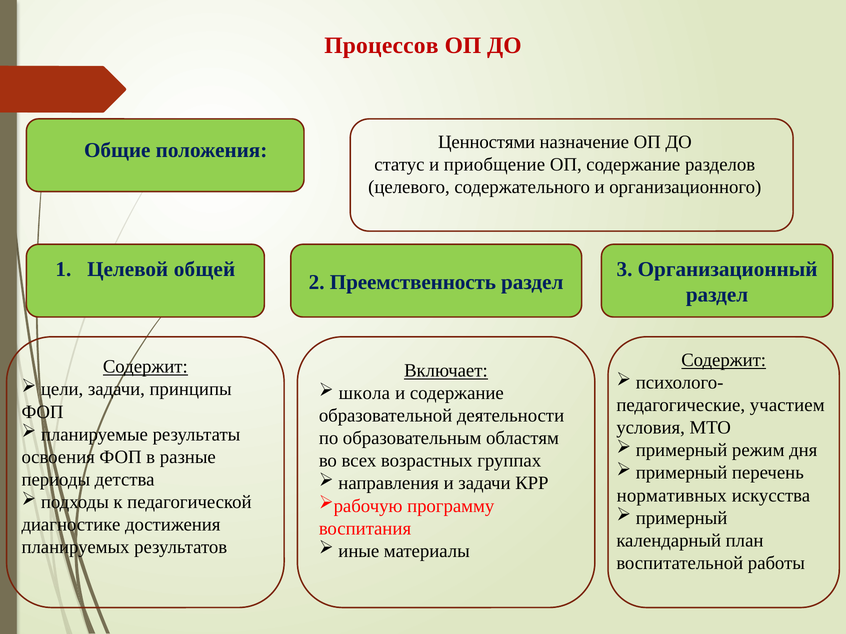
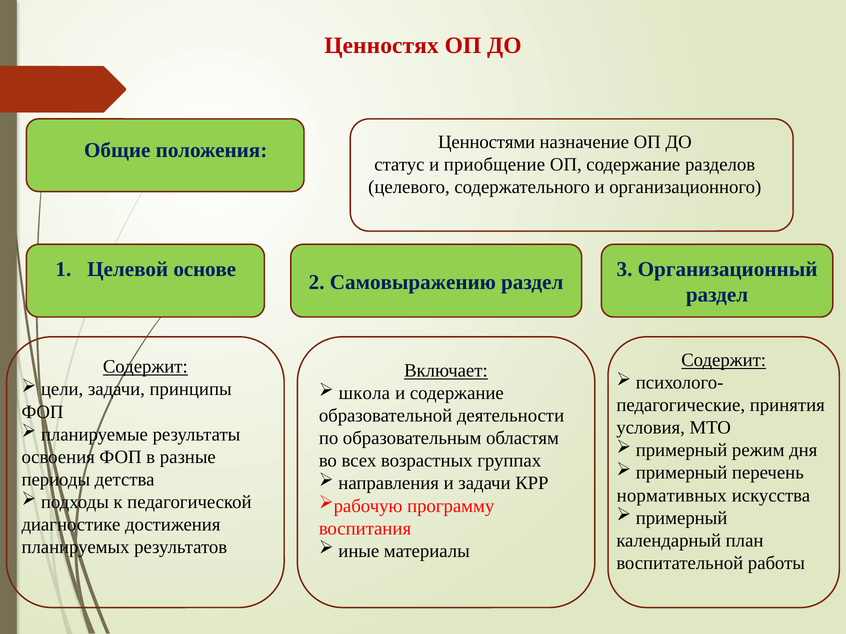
Процессов: Процессов -> Ценностях
общей: общей -> основе
Преемственность: Преемственность -> Самовыражению
участием: участием -> принятия
